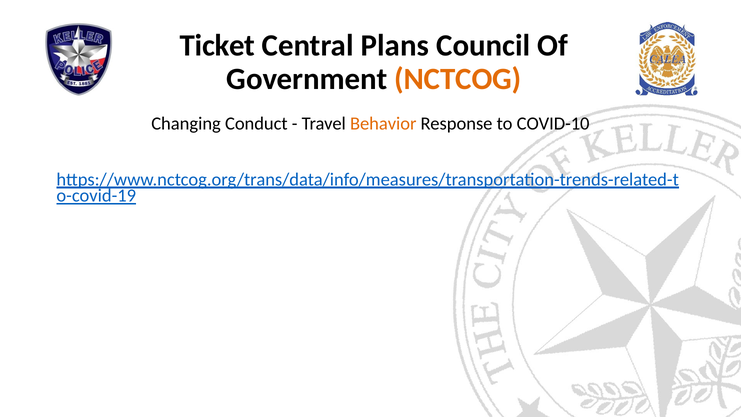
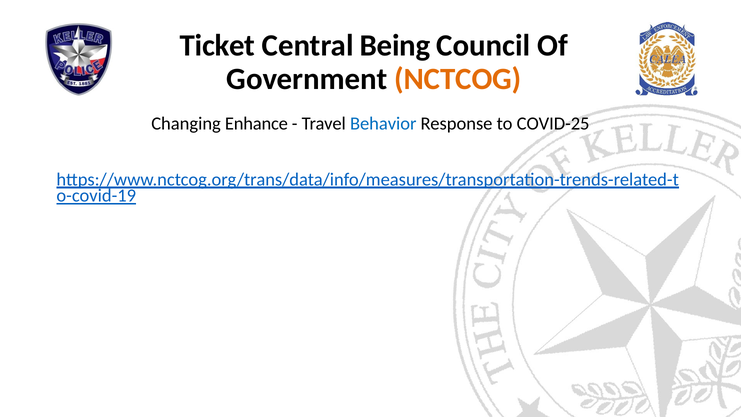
Plans: Plans -> Being
Conduct: Conduct -> Enhance
Behavior colour: orange -> blue
COVID-10: COVID-10 -> COVID-25
